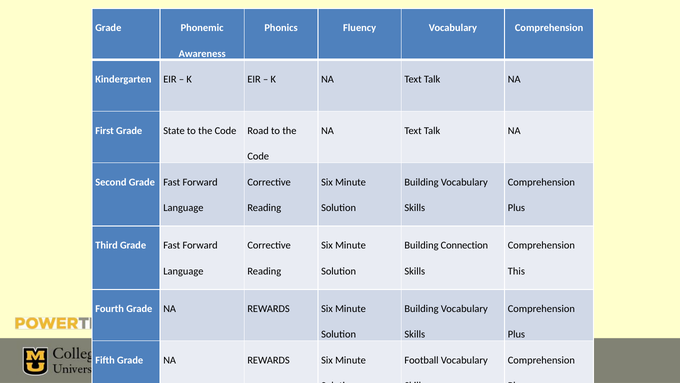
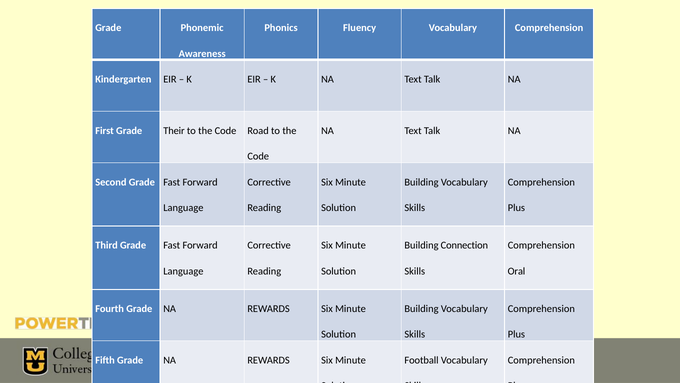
State: State -> Their
This: This -> Oral
